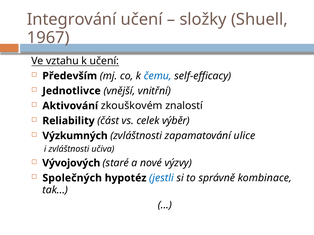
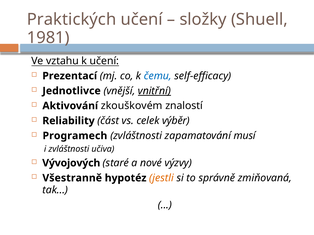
Integrování: Integrování -> Praktických
1967: 1967 -> 1981
Především: Především -> Prezentací
vnitřní underline: none -> present
Výzkumných: Výzkumných -> Programech
ulice: ulice -> musí
Společných: Společných -> Všestranně
jestli colour: blue -> orange
kombinace: kombinace -> zmiňovaná
